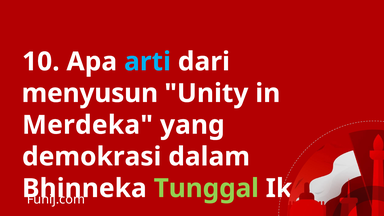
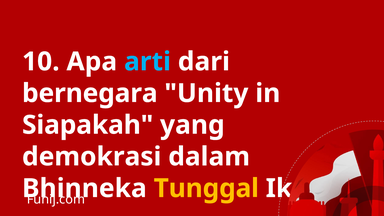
menyusun: menyusun -> bernegara
Merdeka: Merdeka -> Siapakah
Tunggal colour: light green -> yellow
